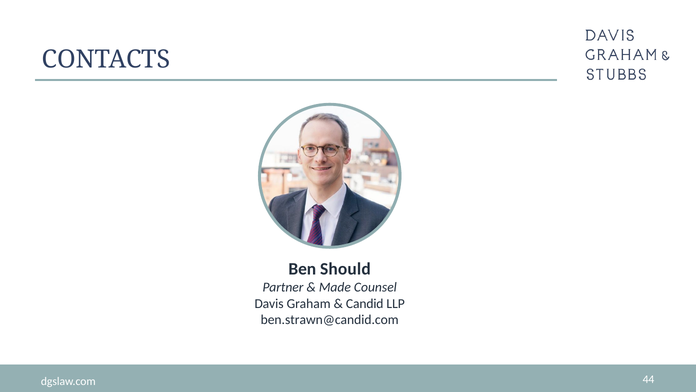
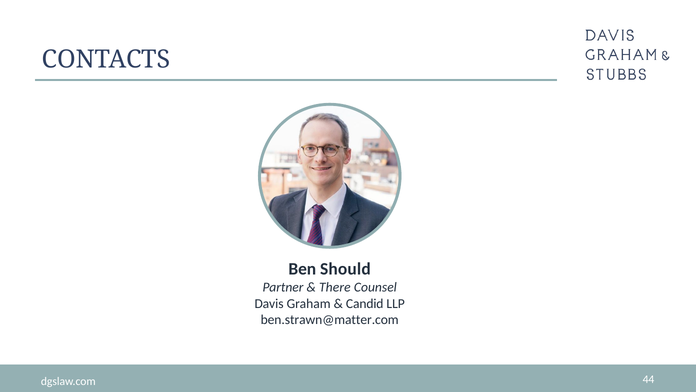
Made: Made -> There
ben.strawn@candid.com: ben.strawn@candid.com -> ben.strawn@matter.com
